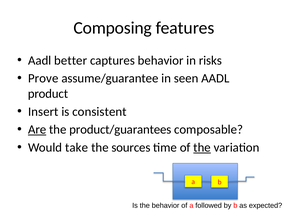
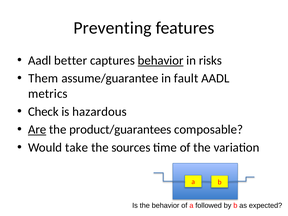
Composing: Composing -> Preventing
behavior at (161, 60) underline: none -> present
Prove: Prove -> Them
seen: seen -> fault
product: product -> metrics
Insert: Insert -> Check
consistent: consistent -> hazardous
the at (202, 147) underline: present -> none
